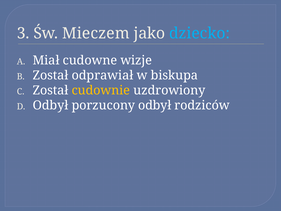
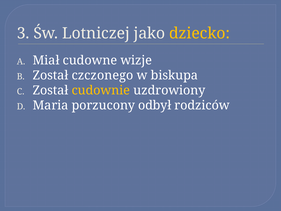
Mieczem: Mieczem -> Lotniczej
dziecko colour: light blue -> yellow
odprawiał: odprawiał -> czczonego
Odbył at (51, 105): Odbył -> Maria
